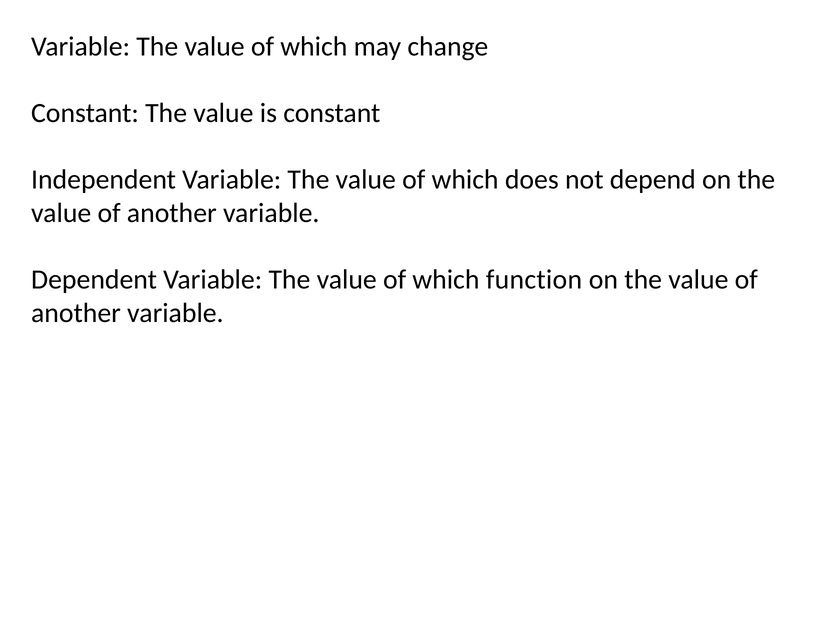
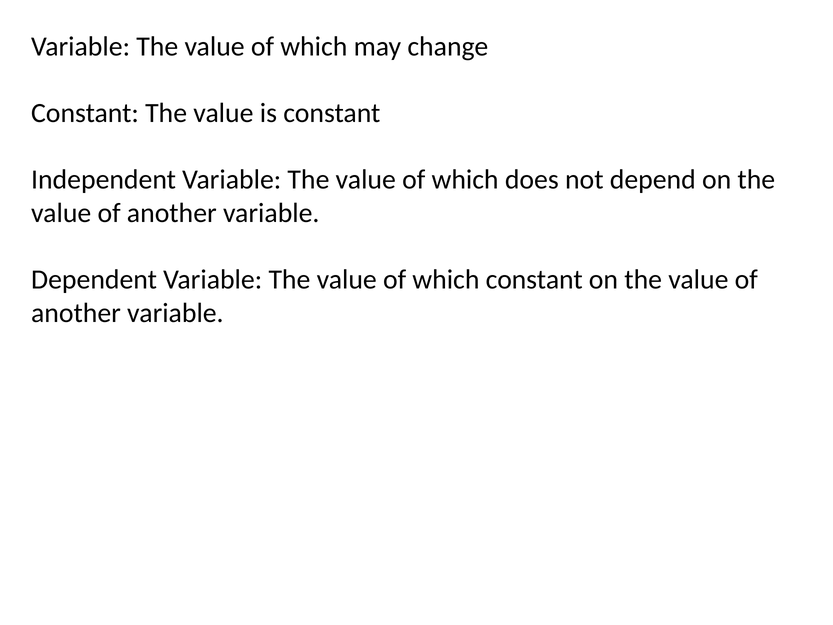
which function: function -> constant
